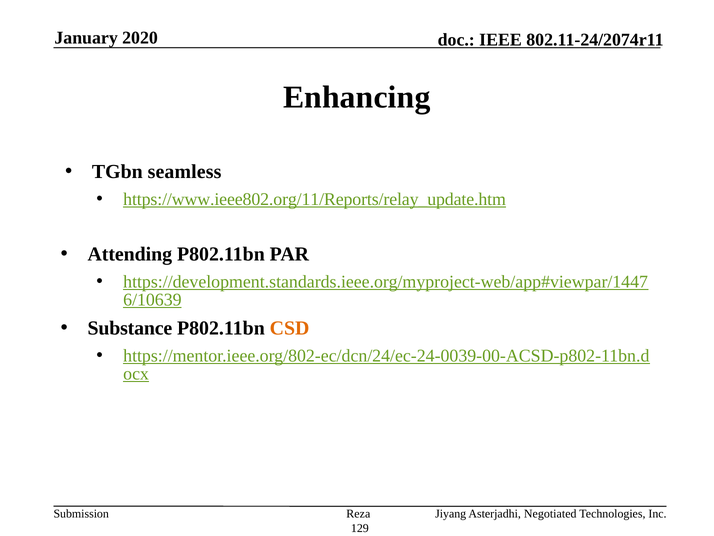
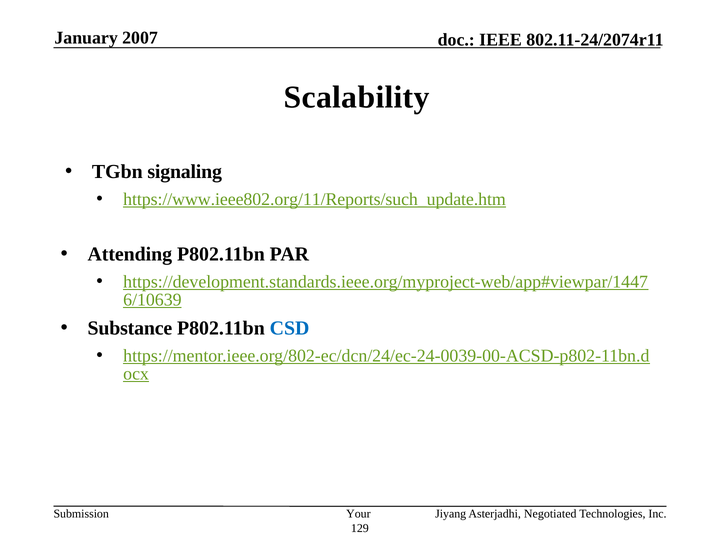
2020: 2020 -> 2007
Enhancing: Enhancing -> Scalability
seamless: seamless -> signaling
https://www.ieee802.org/11/Reports/relay_update.htm: https://www.ieee802.org/11/Reports/relay_update.htm -> https://www.ieee802.org/11/Reports/such_update.htm
CSD colour: orange -> blue
Reza: Reza -> Your
